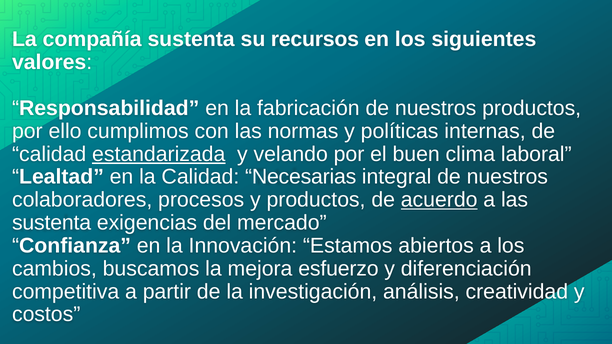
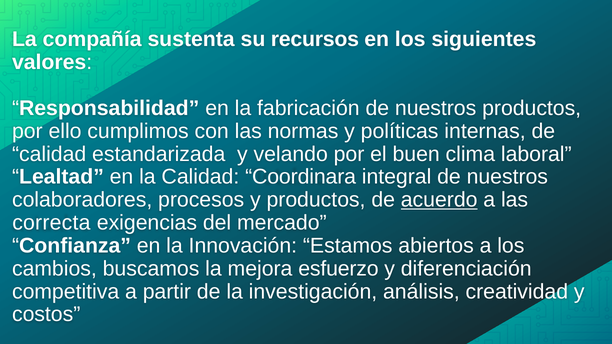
estandarizada underline: present -> none
Necesarias: Necesarias -> Coordinara
sustenta at (52, 223): sustenta -> correcta
